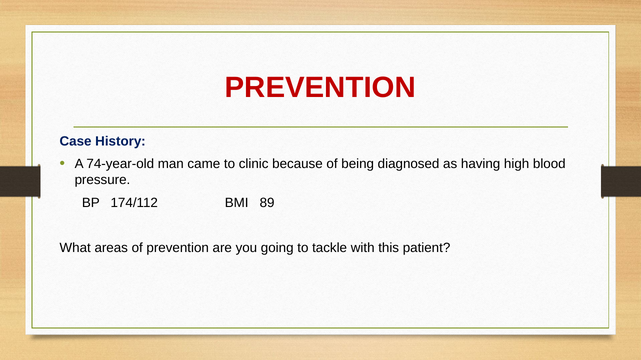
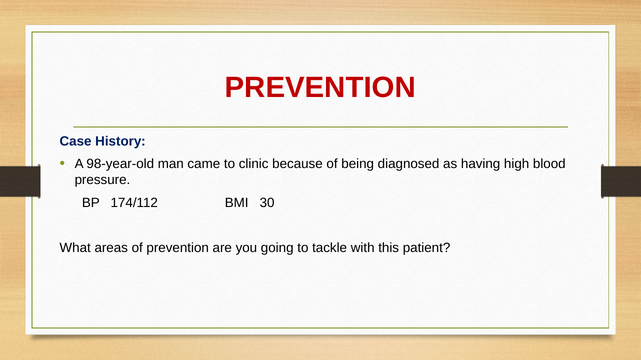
74-year-old: 74-year-old -> 98-year-old
89: 89 -> 30
